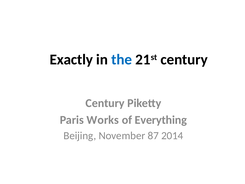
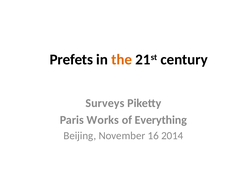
Exactly: Exactly -> Prefets
the colour: blue -> orange
Century at (105, 103): Century -> Surveys
87: 87 -> 16
